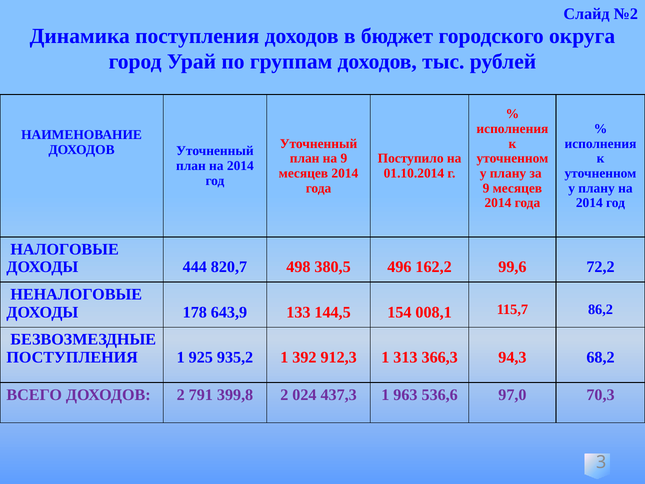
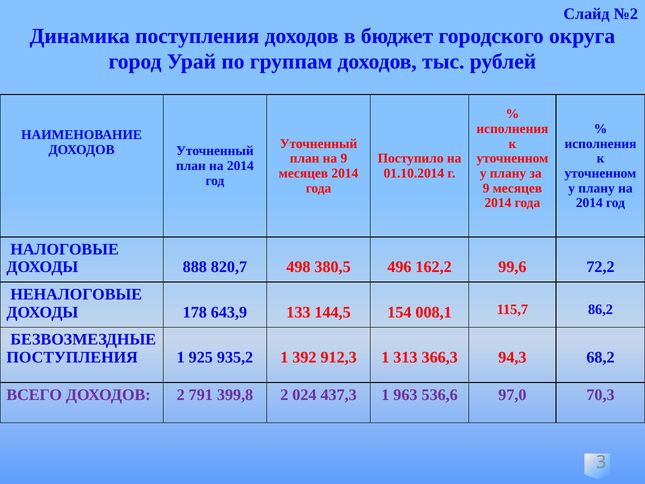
444: 444 -> 888
